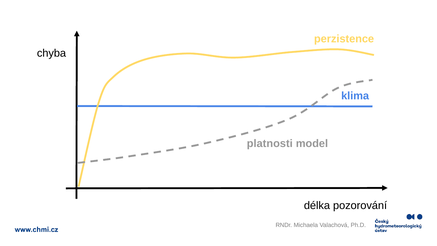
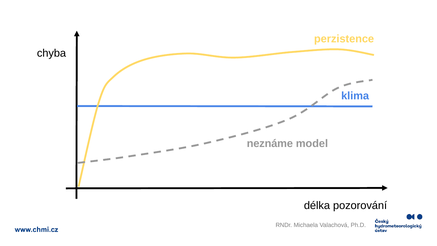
platnosti: platnosti -> neznáme
